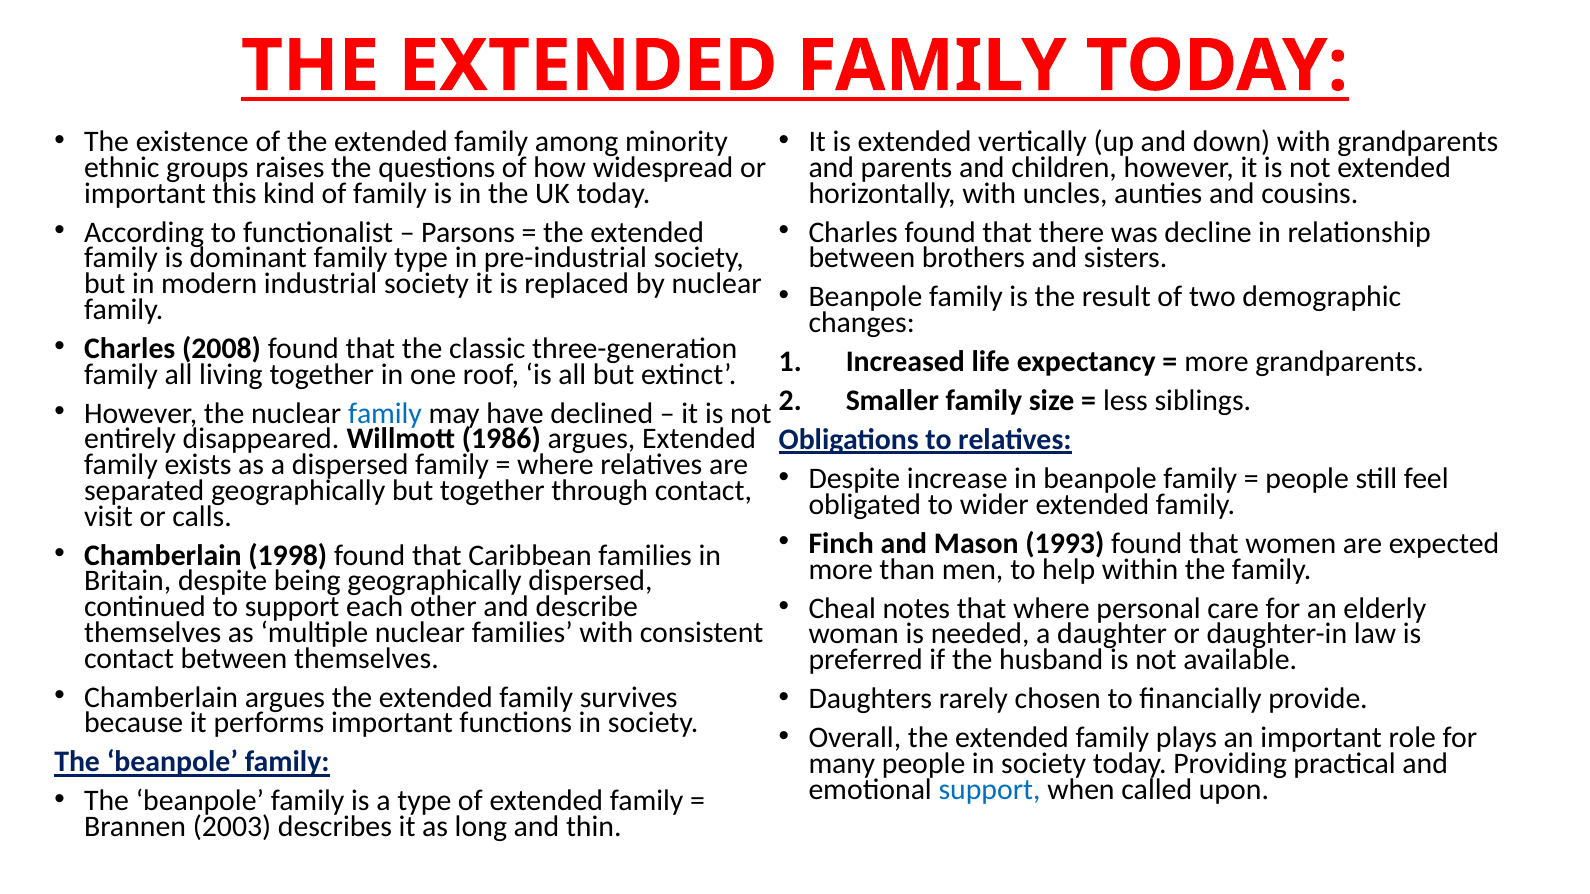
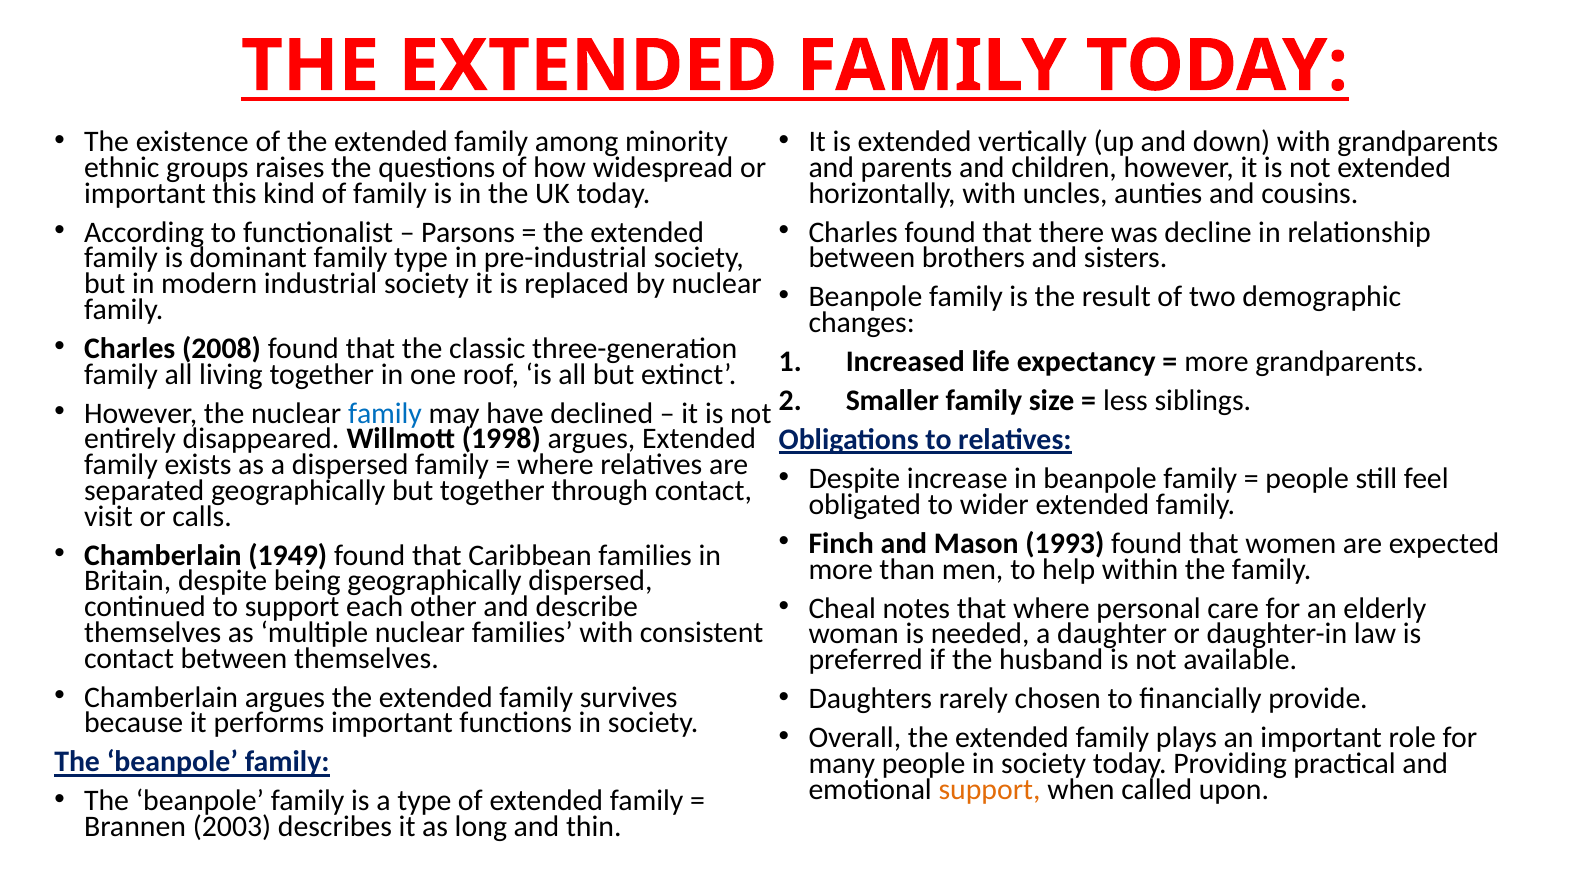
1986: 1986 -> 1998
1998: 1998 -> 1949
support at (990, 790) colour: blue -> orange
